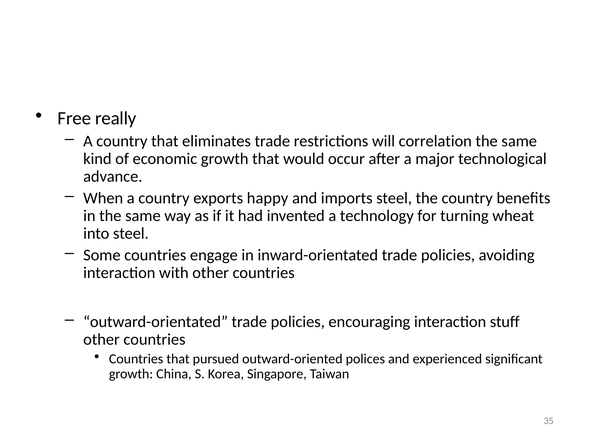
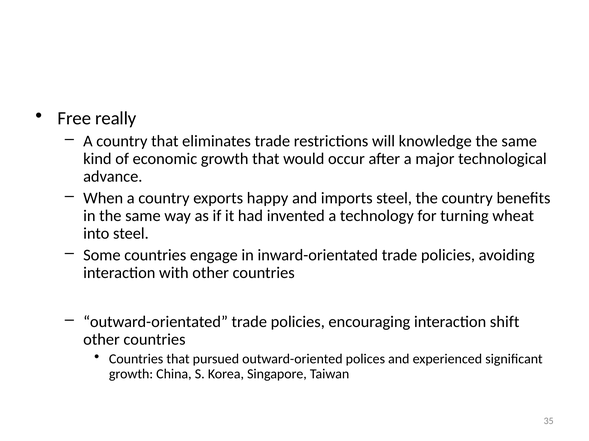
correlation: correlation -> knowledge
stuff: stuff -> shift
